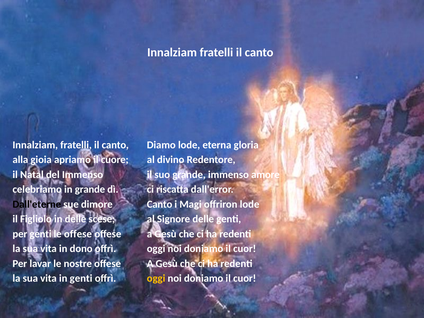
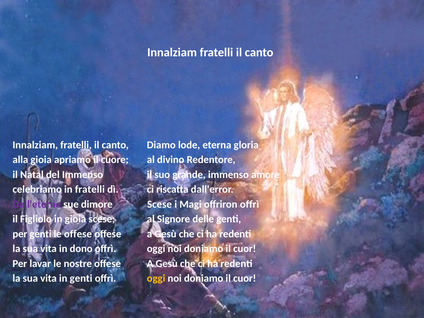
in grande: grande -> fratelli
Dall'eterne colour: black -> purple
Canto at (160, 204): Canto -> Scese
offriron lode: lode -> offrì
in delle: delle -> gioia
